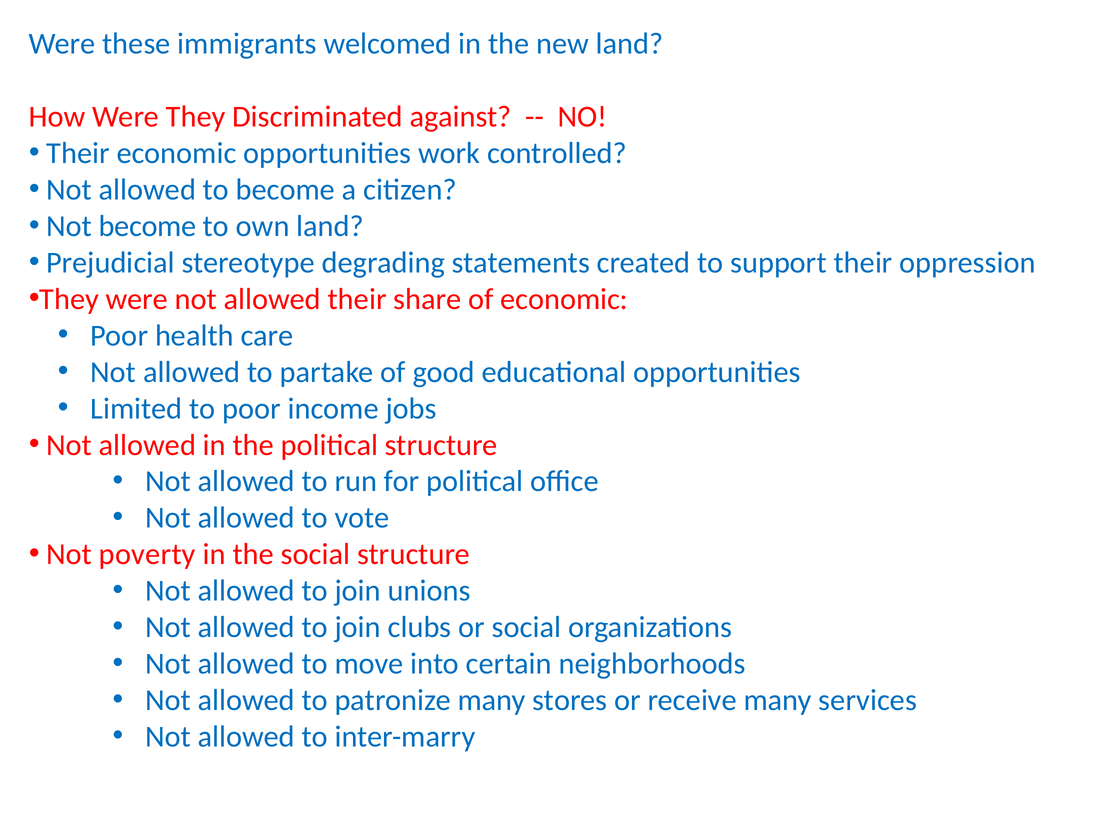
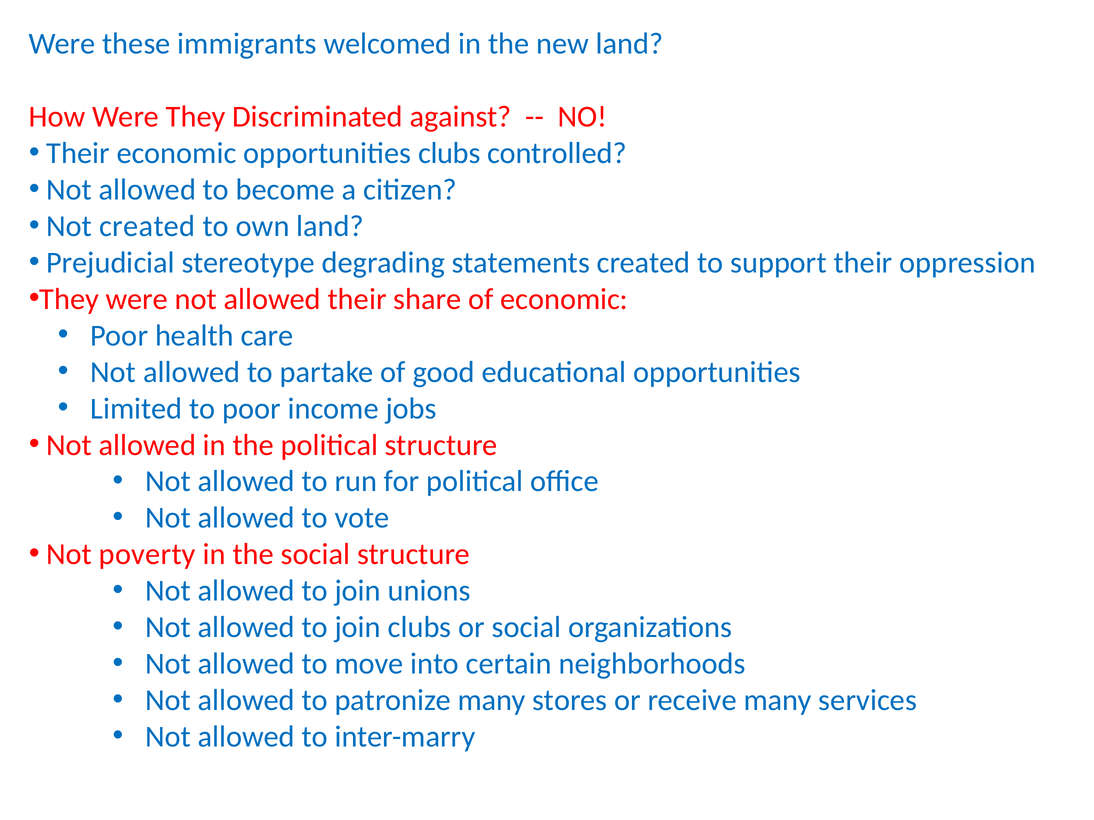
opportunities work: work -> clubs
Not become: become -> created
